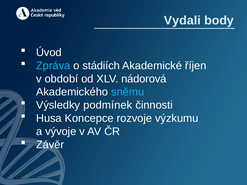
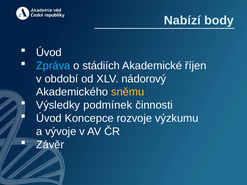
Vydali: Vydali -> Nabízí
nádorová: nádorová -> nádorový
sněmu colour: light blue -> yellow
Husa at (49, 118): Husa -> Úvod
